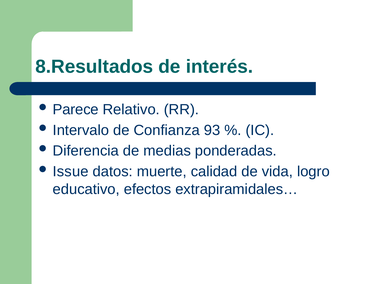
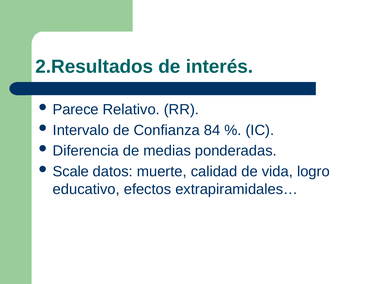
8.Resultados: 8.Resultados -> 2.Resultados
93: 93 -> 84
Issue: Issue -> Scale
